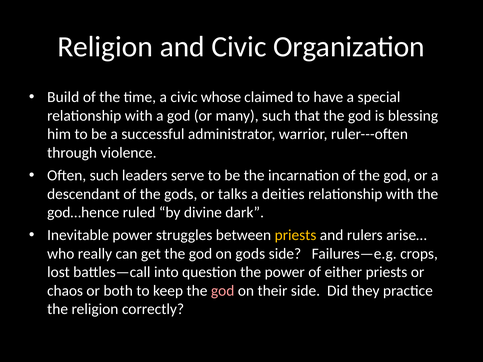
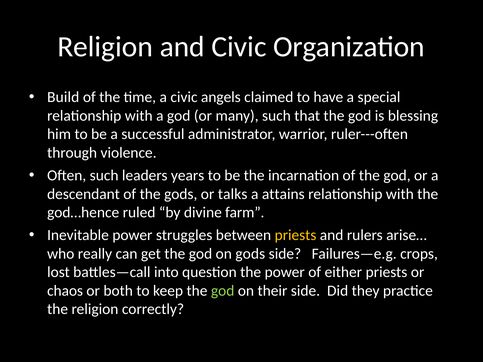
whose: whose -> angels
serve: serve -> years
deities: deities -> attains
dark: dark -> farm
god at (223, 291) colour: pink -> light green
